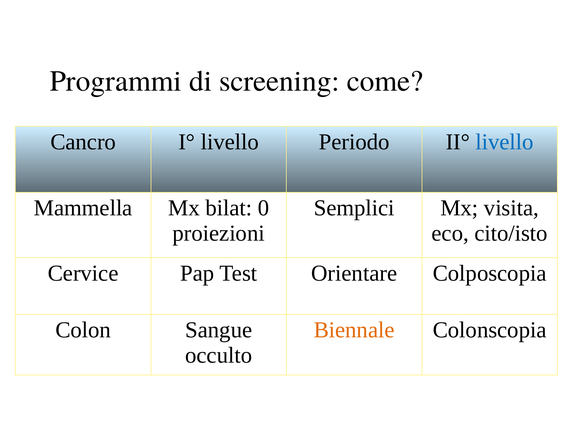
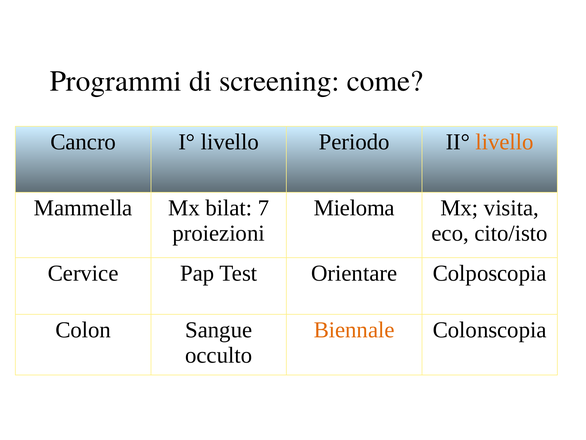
livello at (505, 142) colour: blue -> orange
0: 0 -> 7
Semplici: Semplici -> Mieloma
